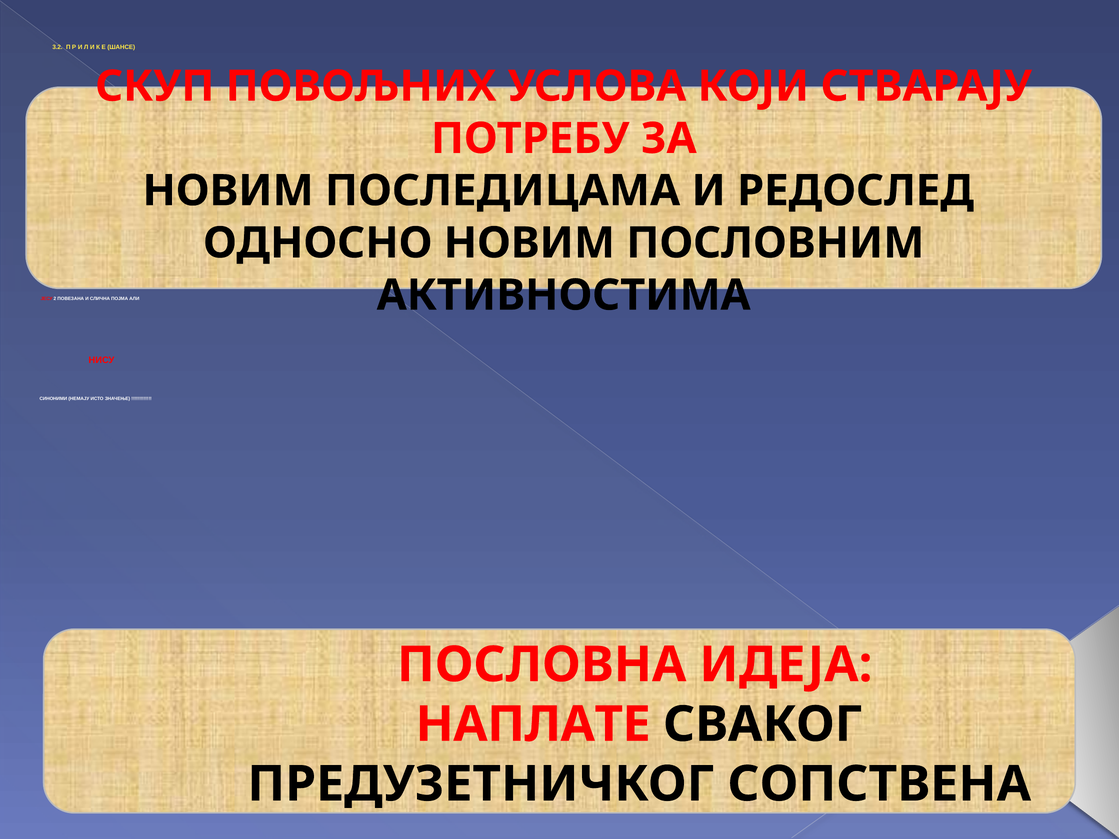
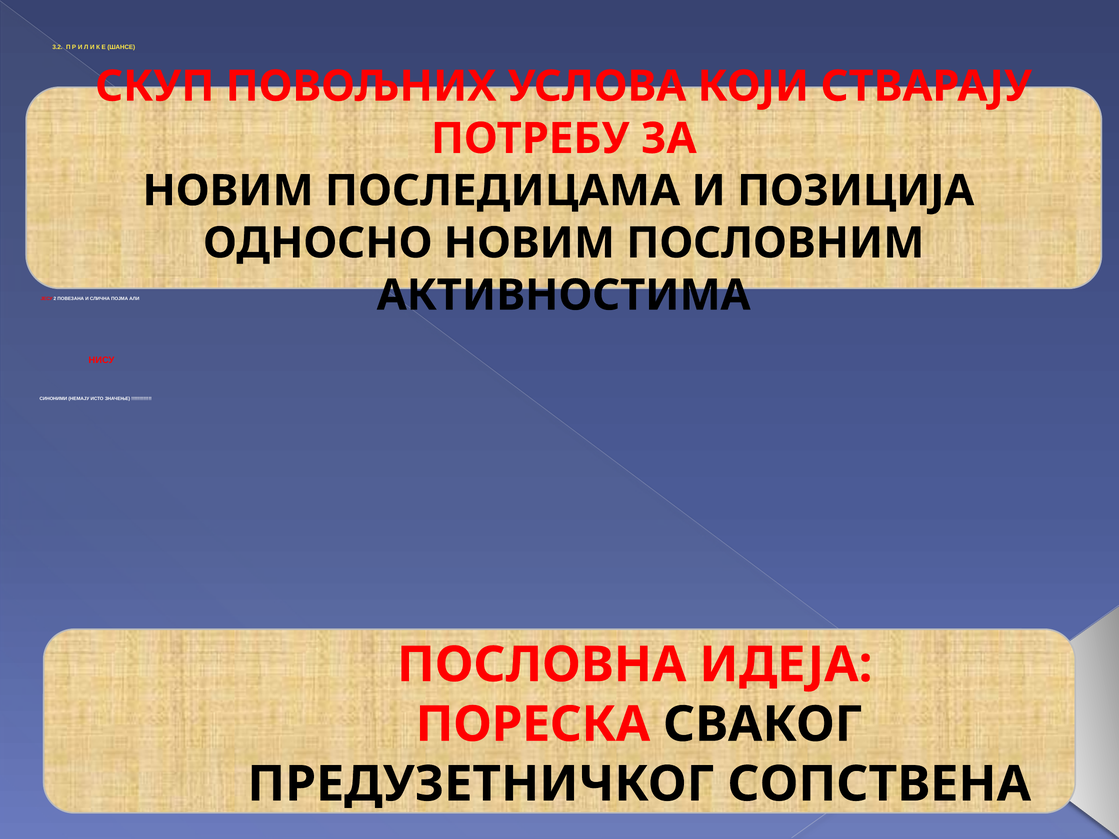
РЕДОСЛЕД: РЕДОСЛЕД -> ПОЗИЦИЈА
НАПЛАТЕ: НАПЛАТЕ -> ПОРЕСКА
